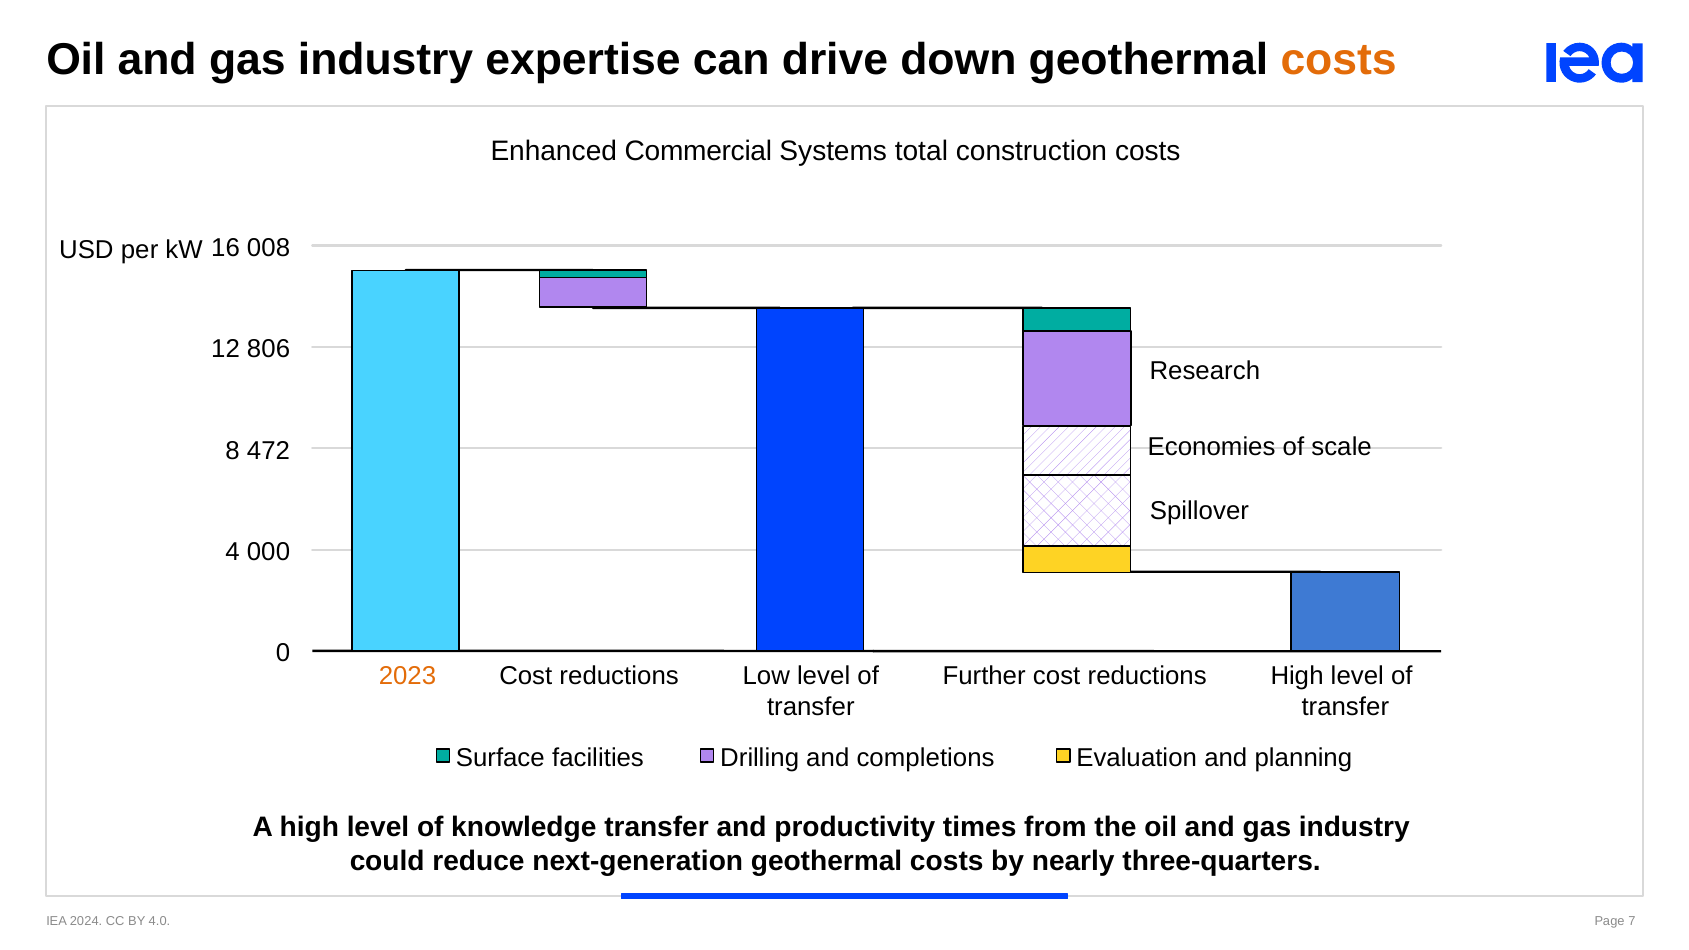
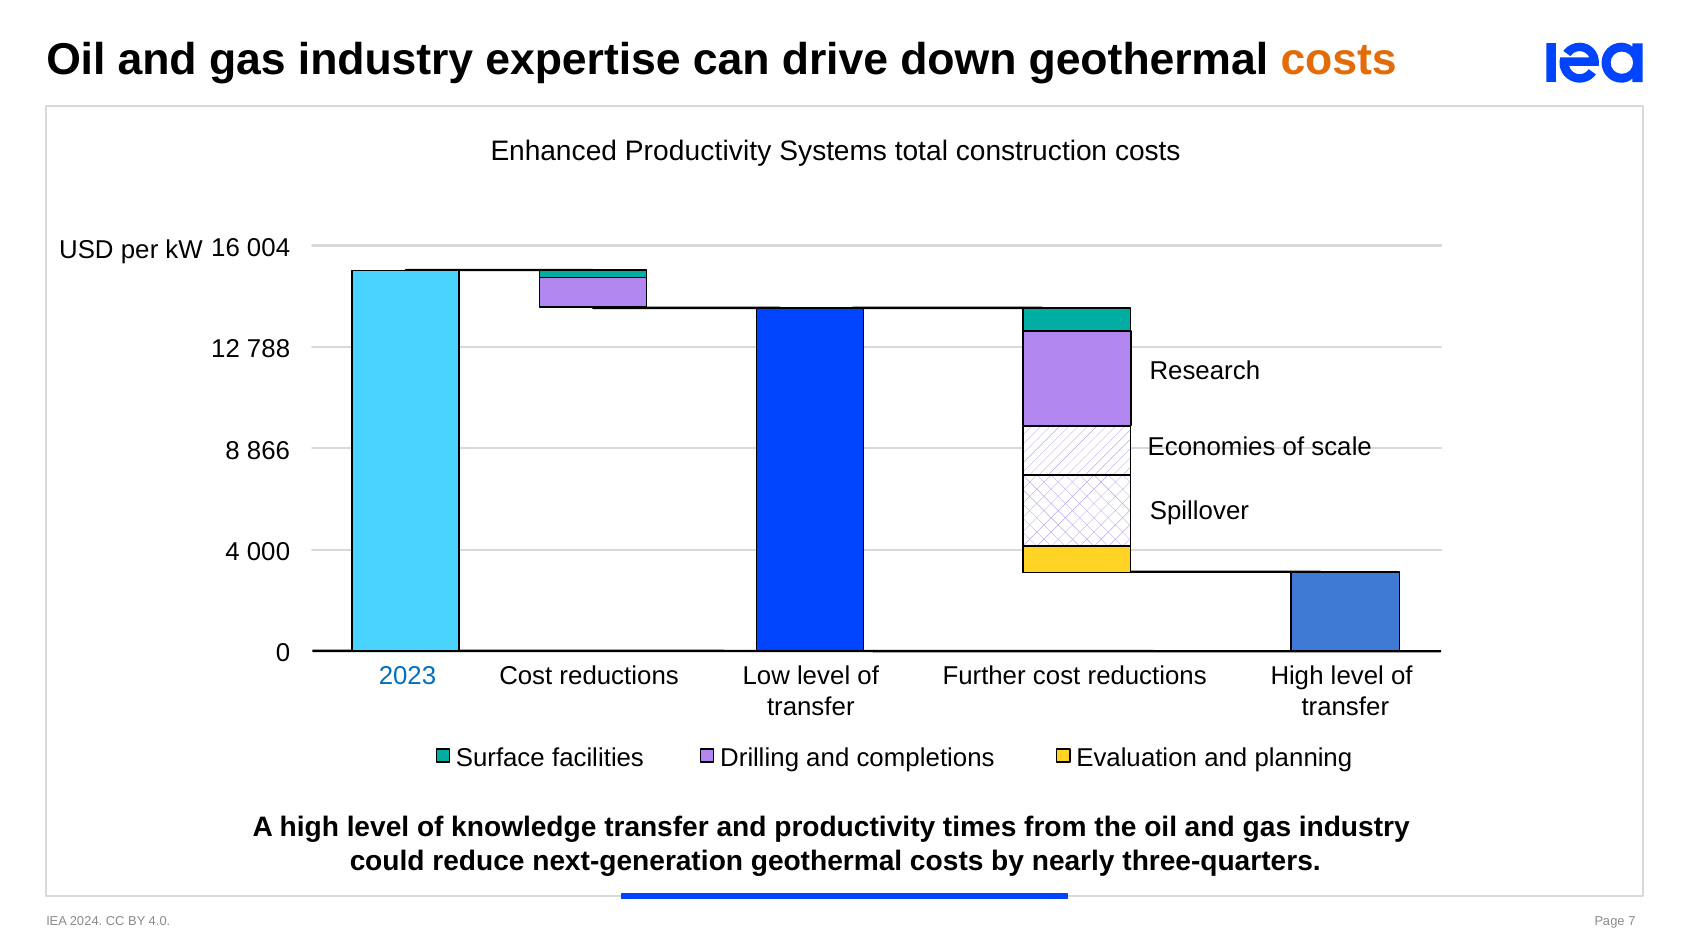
Enhanced Commercial: Commercial -> Productivity
008: 008 -> 004
806: 806 -> 788
472: 472 -> 866
2023 colour: orange -> blue
